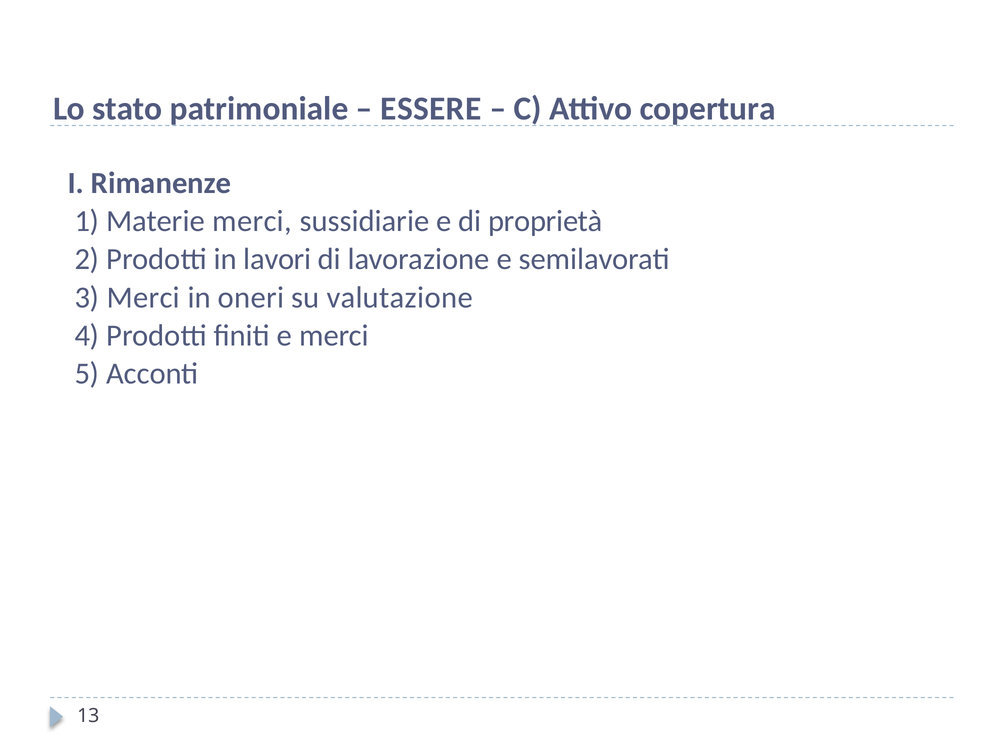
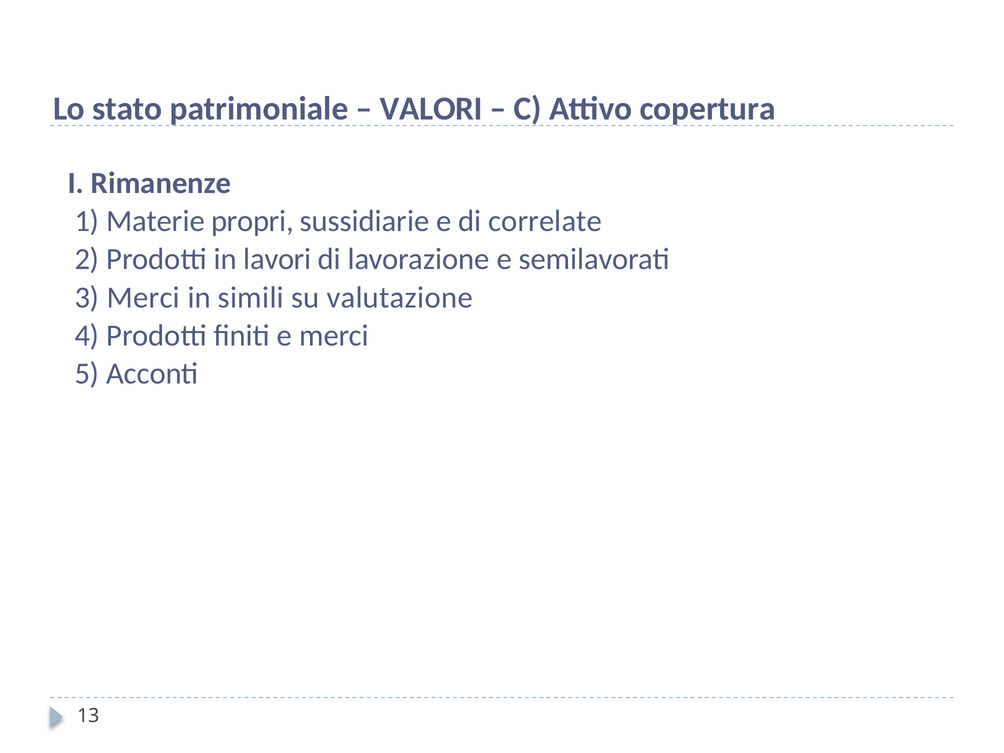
ESSERE: ESSERE -> VALORI
Materie merci: merci -> propri
proprietà: proprietà -> correlate
oneri: oneri -> simili
